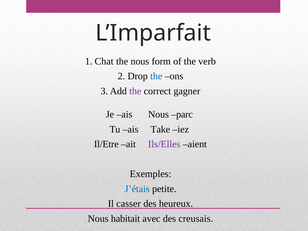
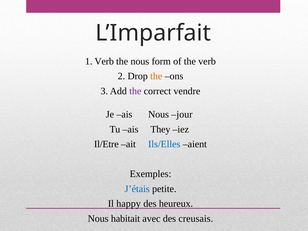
1 Chat: Chat -> Verb
the at (156, 76) colour: blue -> orange
gagner: gagner -> vendre
parc: parc -> jour
Take: Take -> They
Ils/Elles colour: purple -> blue
casser: casser -> happy
